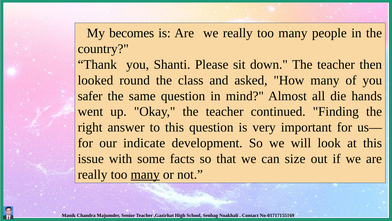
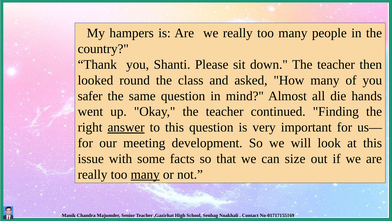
becomes: becomes -> hampers
answer underline: none -> present
indicate: indicate -> meeting
